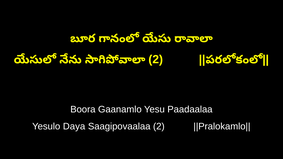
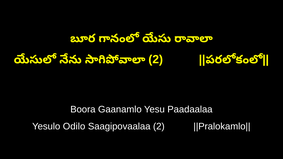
Daya: Daya -> Odilo
